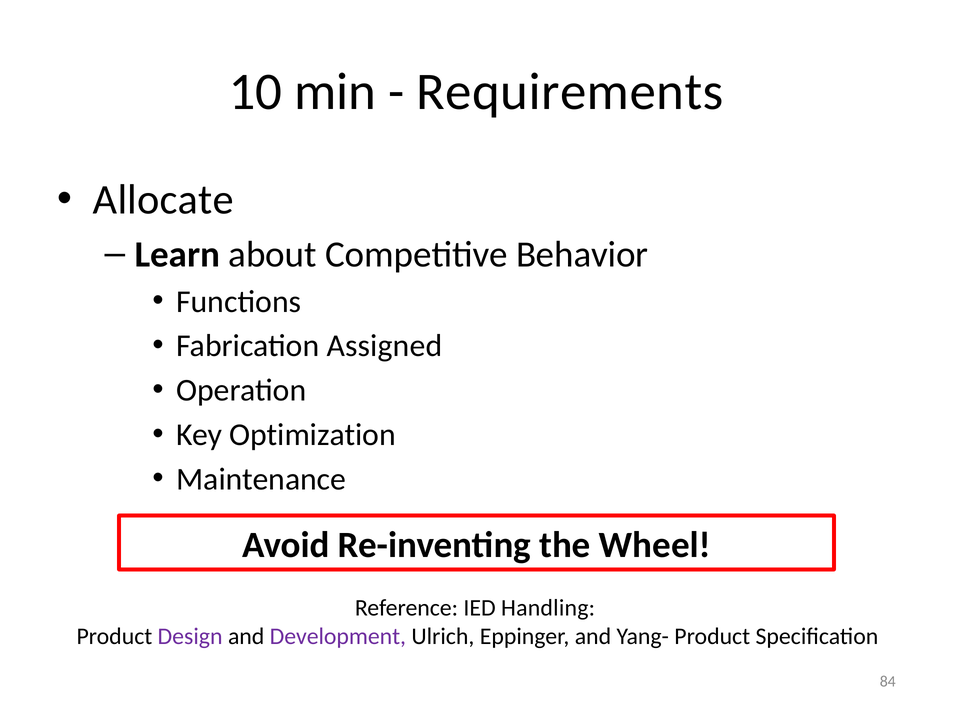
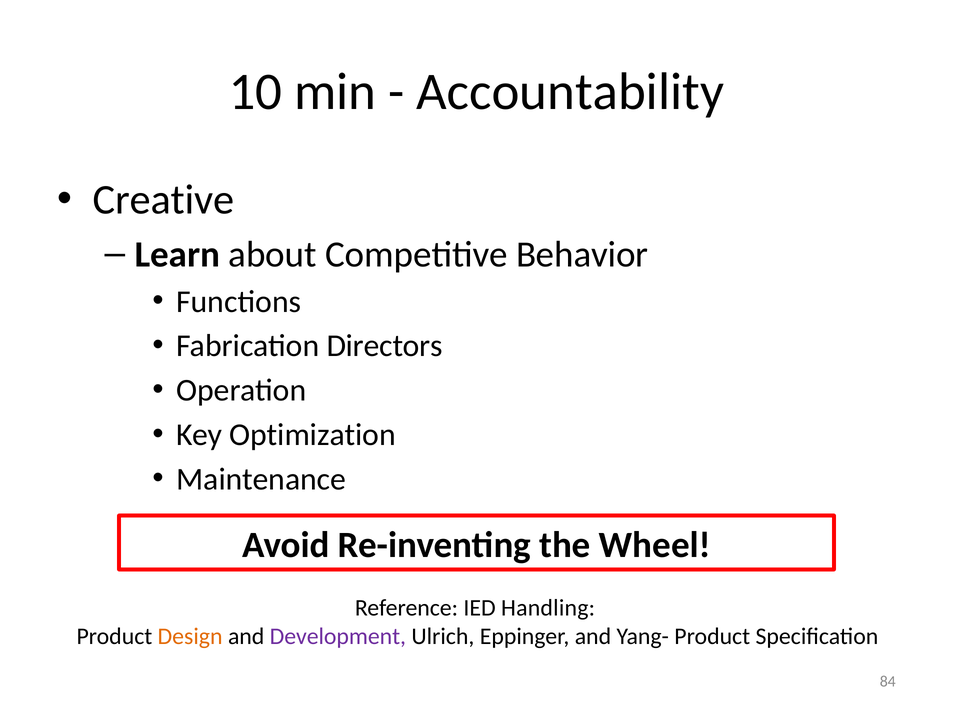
Requirements: Requirements -> Accountability
Allocate: Allocate -> Creative
Assigned: Assigned -> Directors
Design colour: purple -> orange
